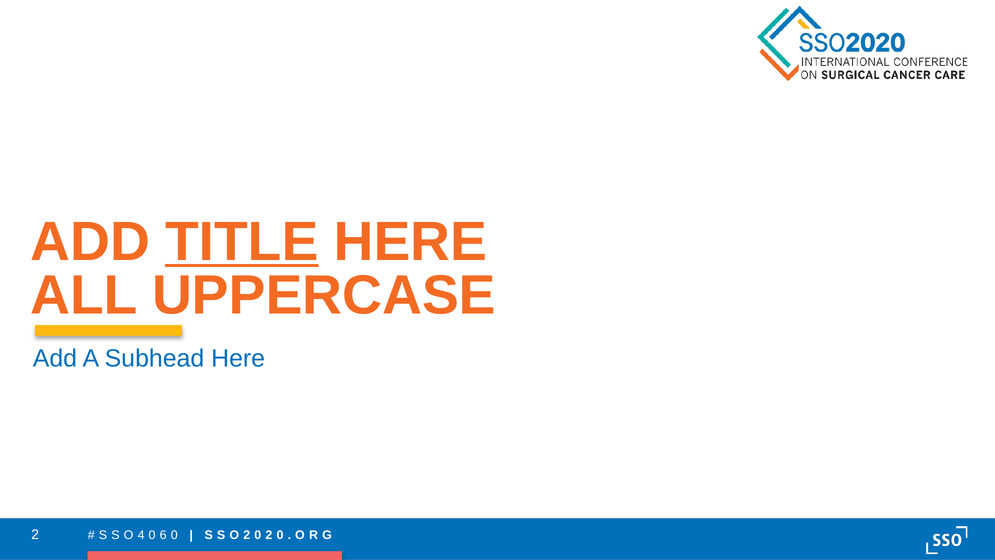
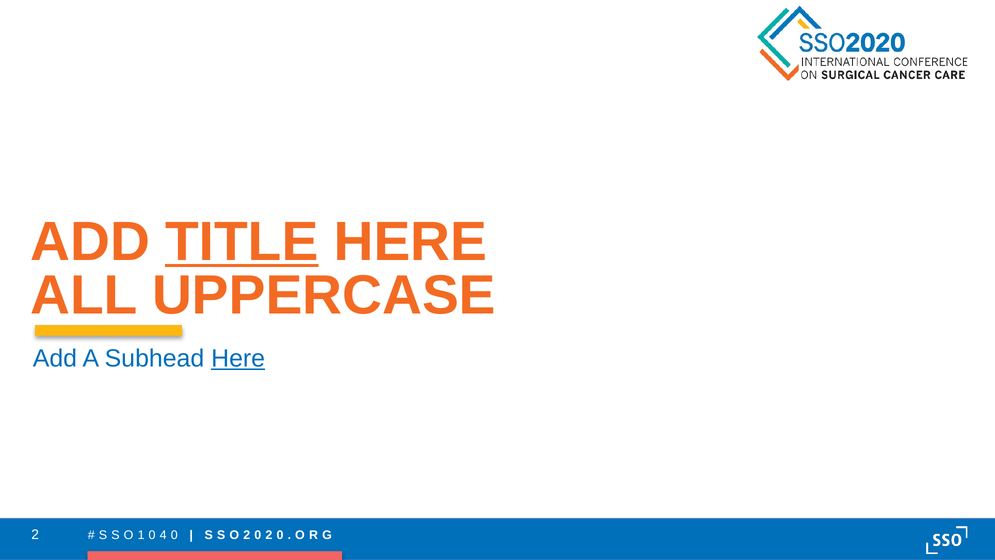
Here at (238, 359) underline: none -> present
4: 4 -> 1
6: 6 -> 4
